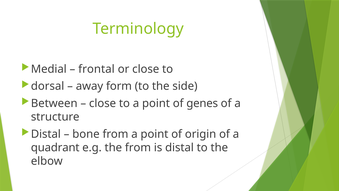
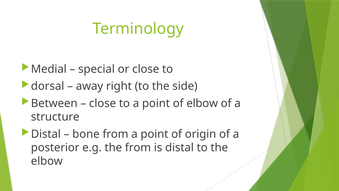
frontal: frontal -> special
form: form -> right
of genes: genes -> elbow
quadrant: quadrant -> posterior
